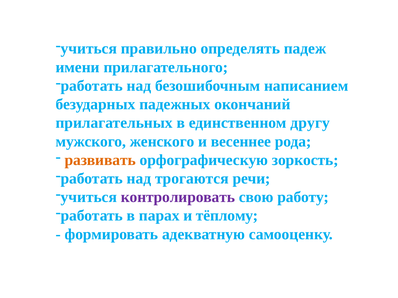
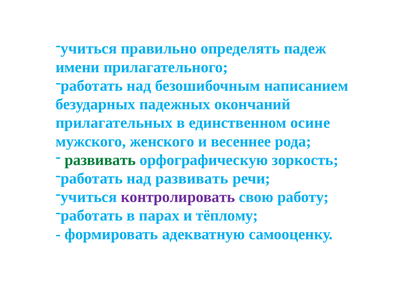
другу: другу -> осине
развивать at (100, 160) colour: orange -> green
над трогаются: трогаются -> развивать
